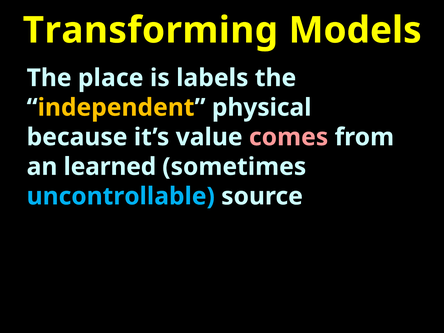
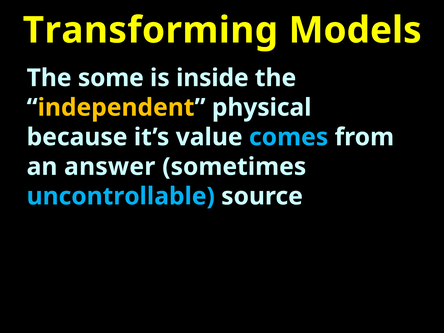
place: place -> some
labels: labels -> inside
comes colour: pink -> light blue
learned: learned -> answer
